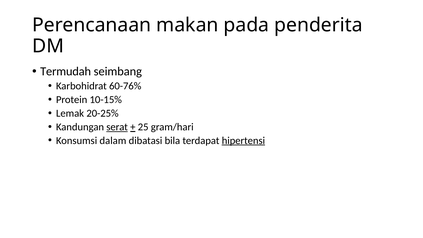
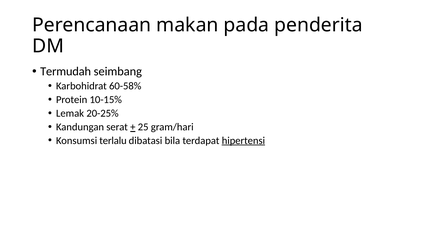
60-76%: 60-76% -> 60-58%
serat underline: present -> none
dalam: dalam -> terlalu
